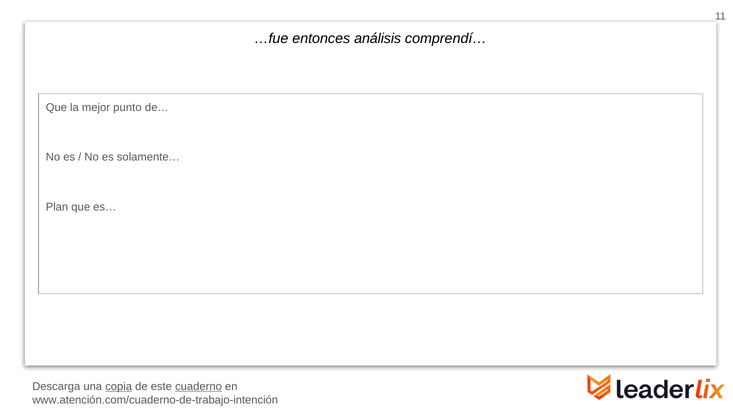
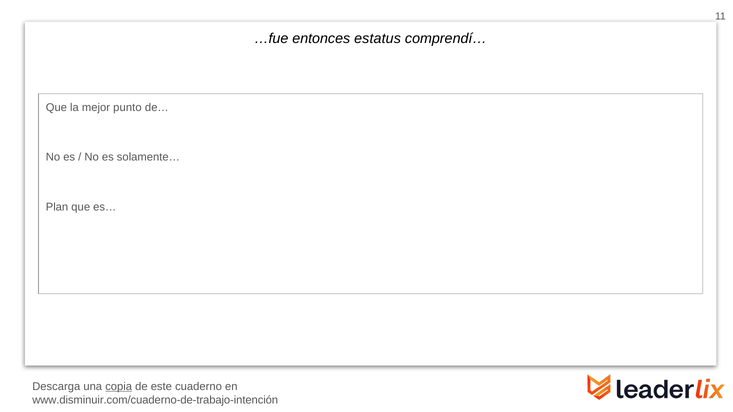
análisis: análisis -> estatus
cuaderno underline: present -> none
www.atención.com/cuaderno-de-trabajo-intención: www.atención.com/cuaderno-de-trabajo-intención -> www.disminuir.com/cuaderno-de-trabajo-intención
